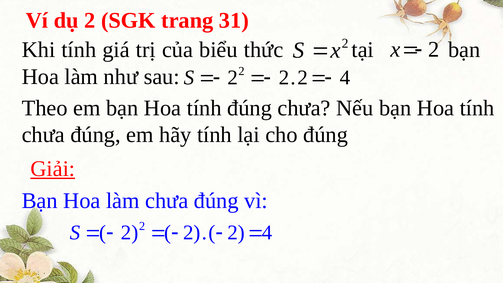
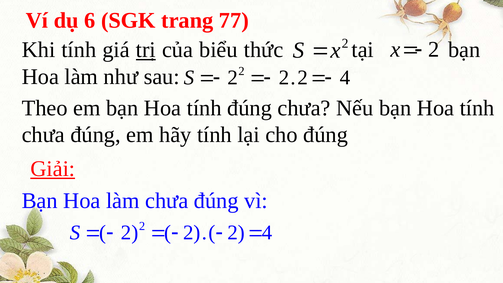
dụ 2: 2 -> 6
31: 31 -> 77
trị underline: none -> present
